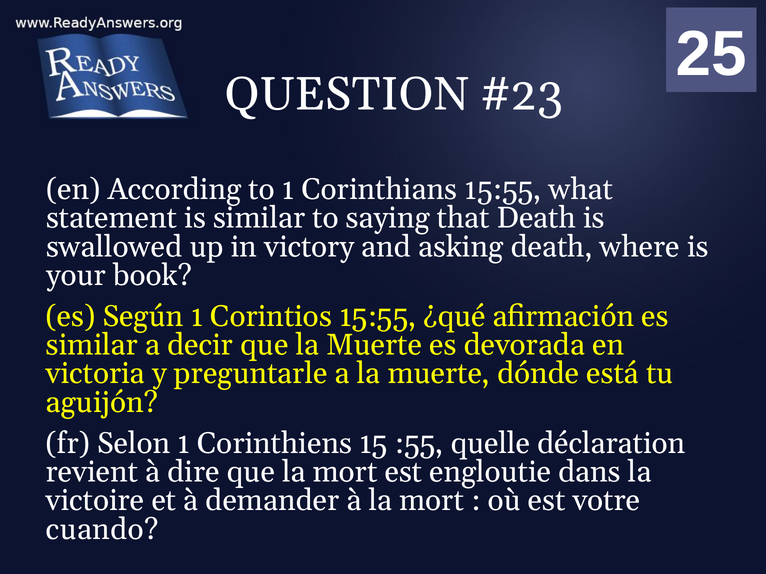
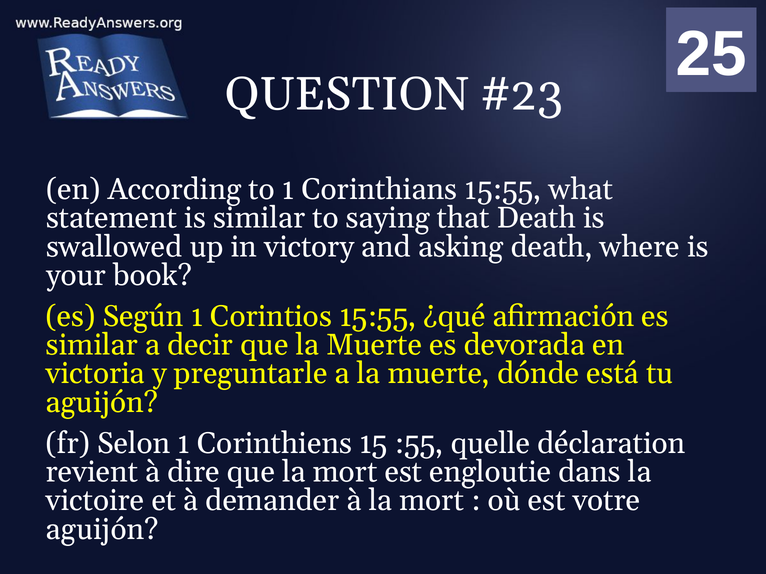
cuando at (102, 530): cuando -> aguijón
